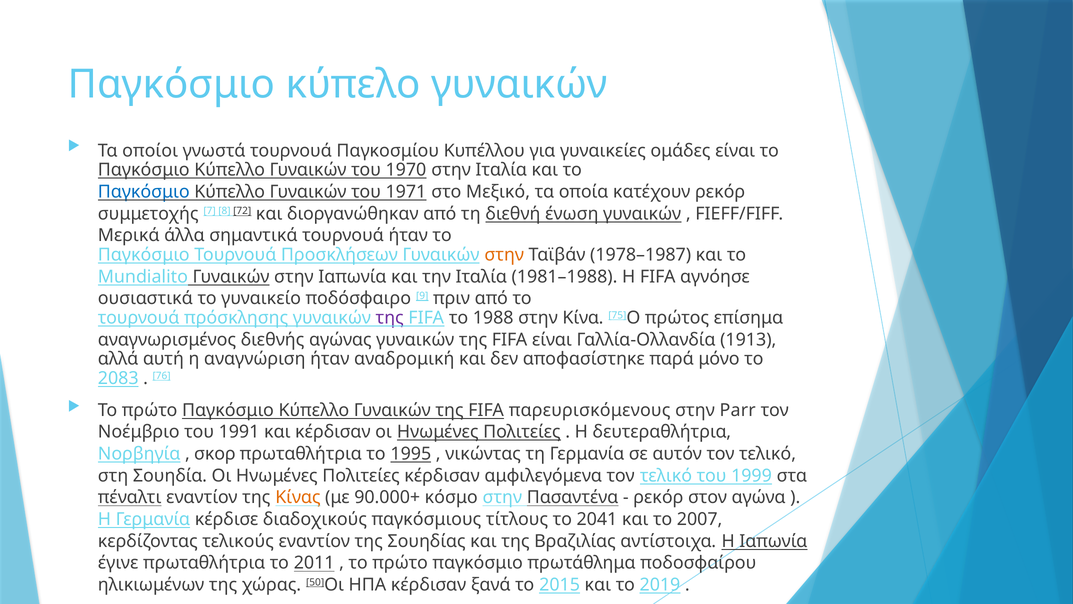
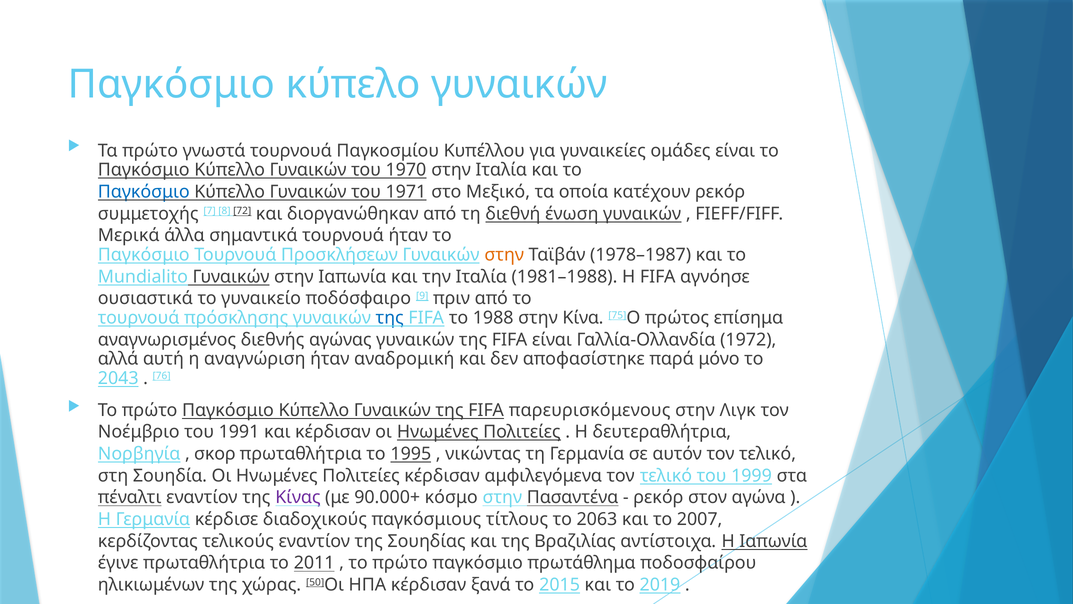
Τα οποίοι: οποίοι -> πρώτο
της at (390, 318) colour: purple -> blue
1913: 1913 -> 1972
2083: 2083 -> 2043
Parr: Parr -> Λιγκ
Κίνας colour: orange -> purple
2041: 2041 -> 2063
